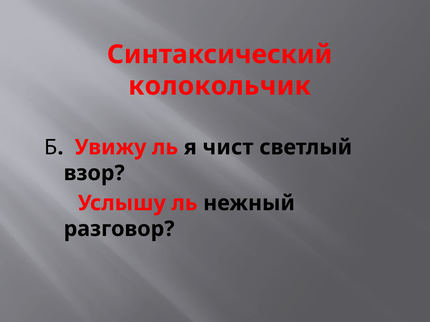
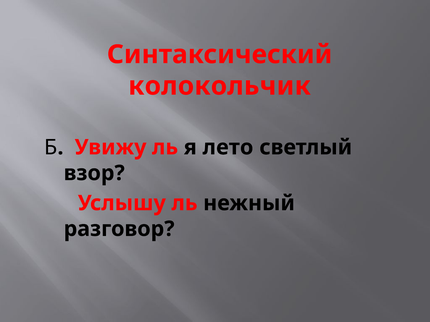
чист: чист -> лето
